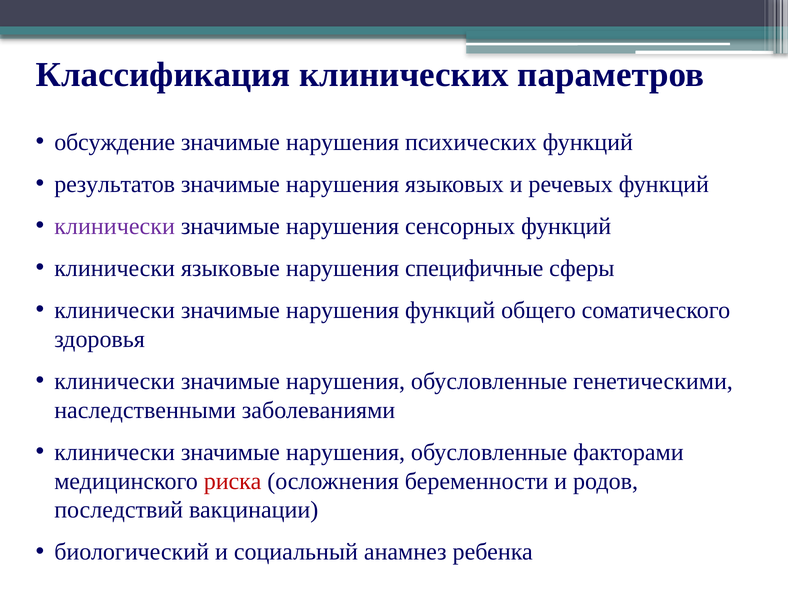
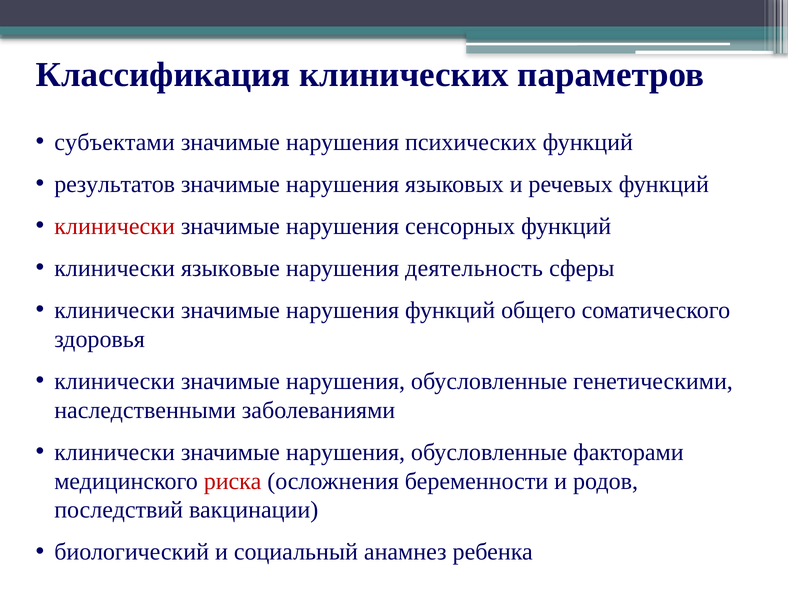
обсуждение: обсуждение -> субъектами
клинически at (115, 226) colour: purple -> red
специфичные: специфичные -> деятельность
